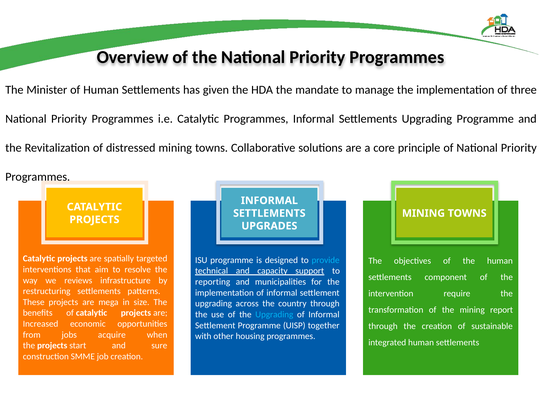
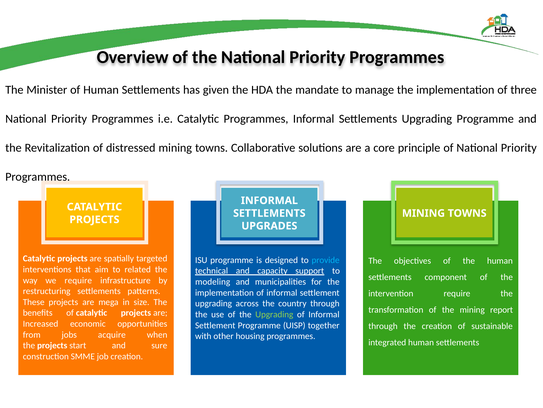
resolve: resolve -> related
we reviews: reviews -> require
reporting: reporting -> modeling
Upgrading at (274, 314) colour: light blue -> light green
